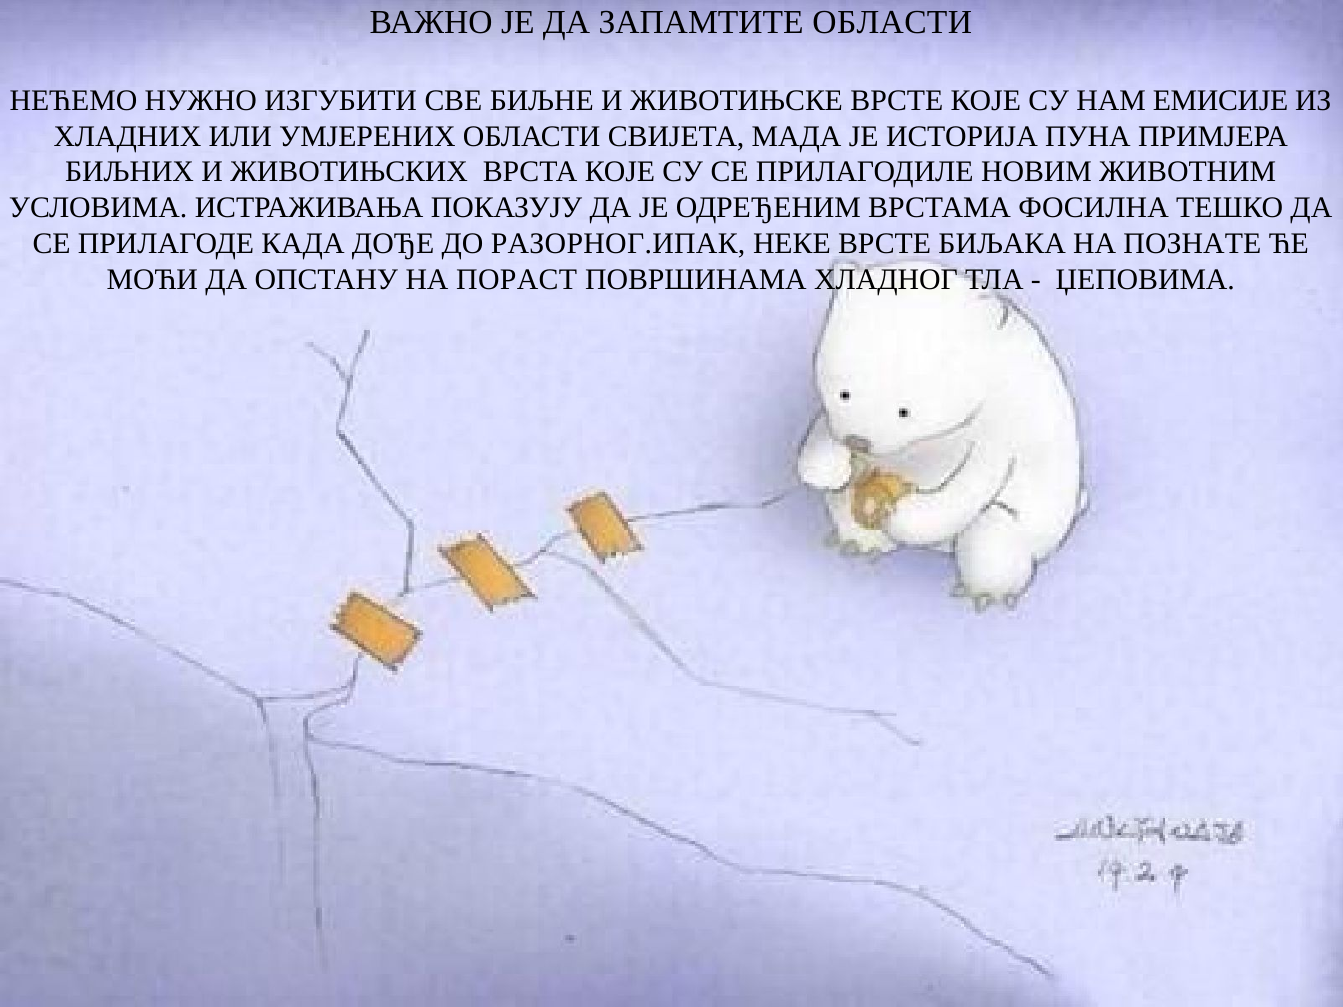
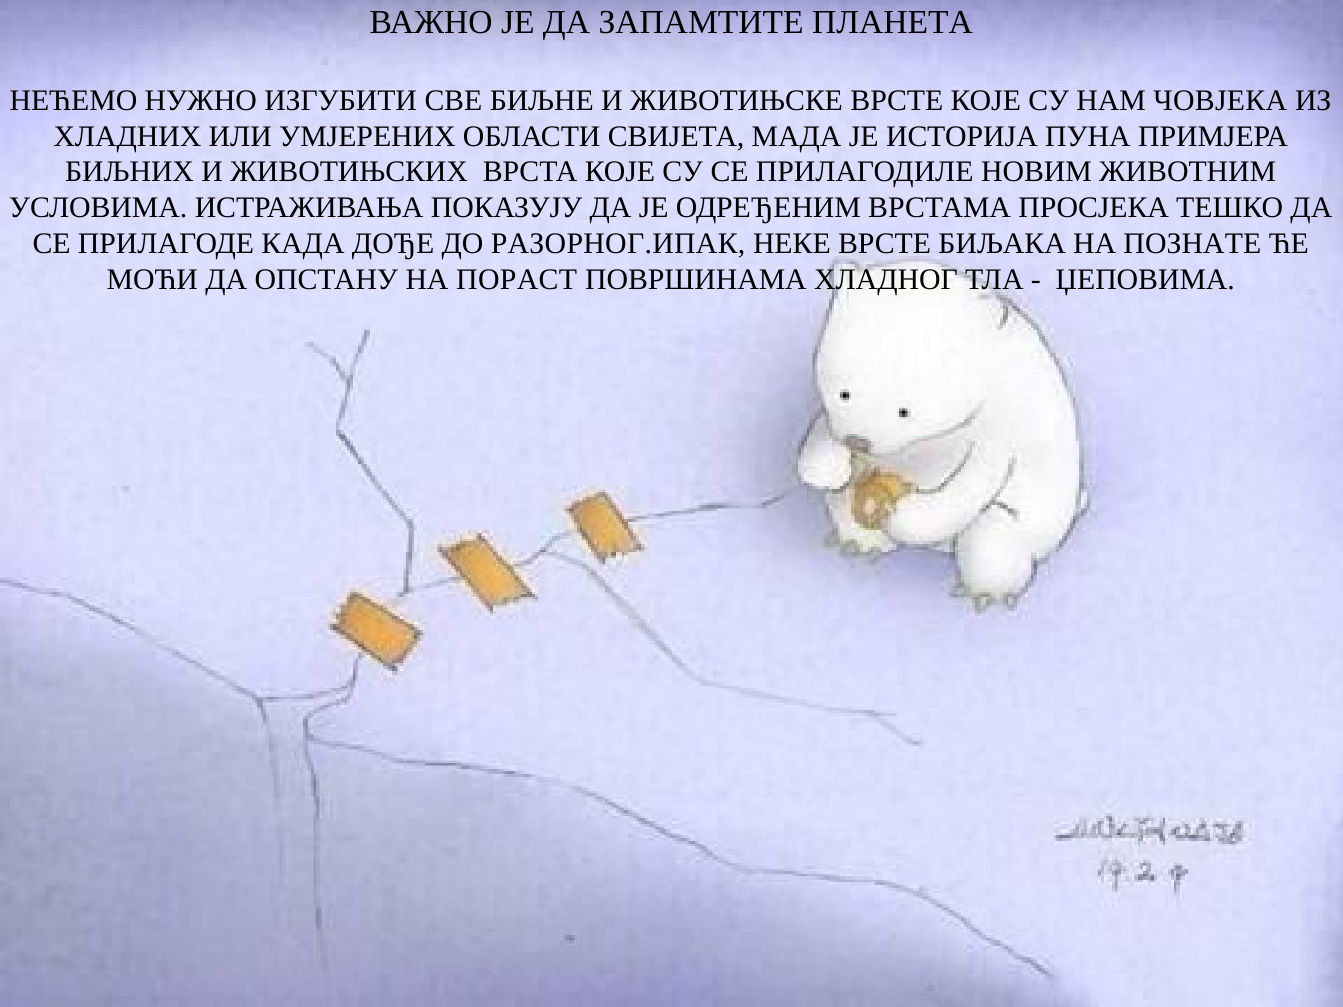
ЗАПАМТИТЕ ОБЛАСТИ: ОБЛАСТИ -> ПЛАНЕТА
ЕМИСИЈЕ: ЕМИСИЈЕ -> ЧОВЈЕКА
ФОСИЛНА: ФОСИЛНА -> ПРОСЈЕКА
